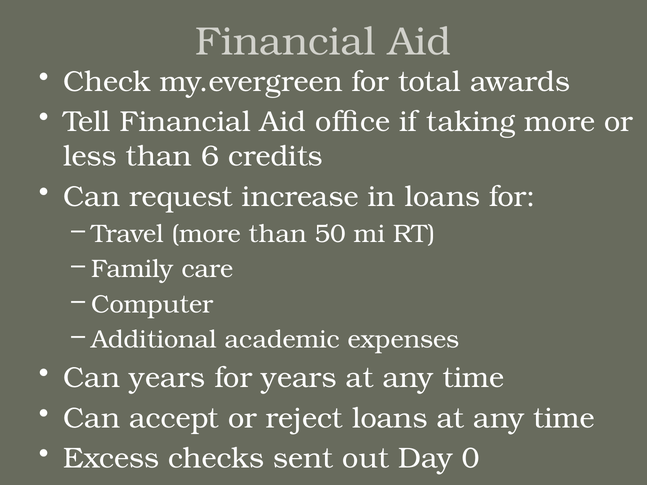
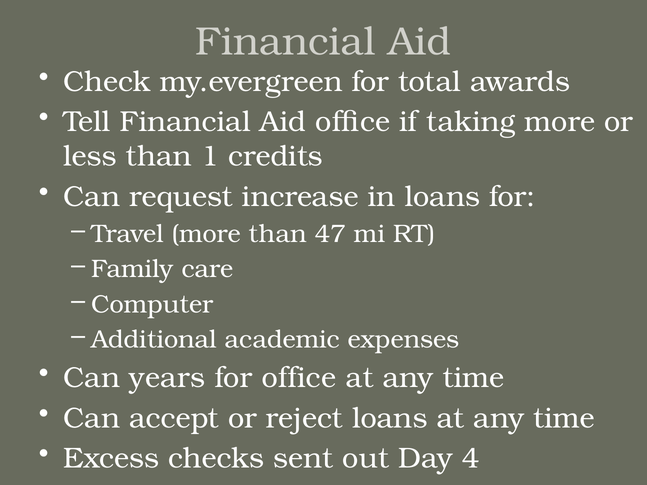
6: 6 -> 1
50: 50 -> 47
for years: years -> office
0: 0 -> 4
